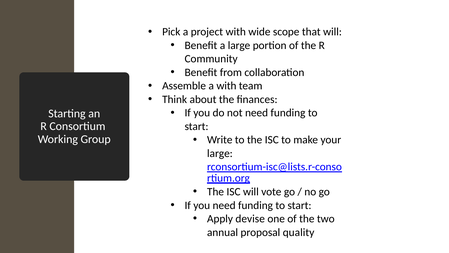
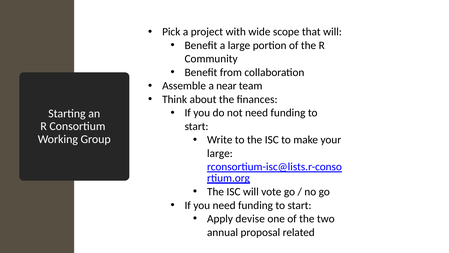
a with: with -> near
quality: quality -> related
